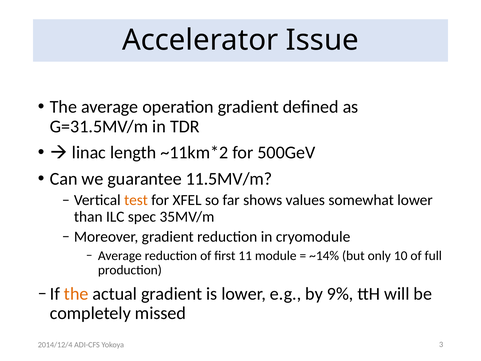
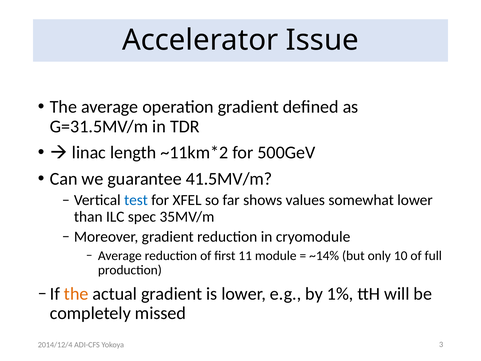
11.5MV/m: 11.5MV/m -> 41.5MV/m
test colour: orange -> blue
9%: 9% -> 1%
